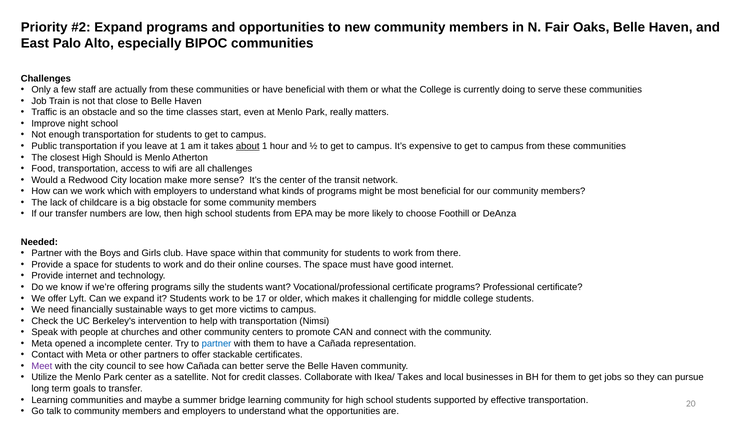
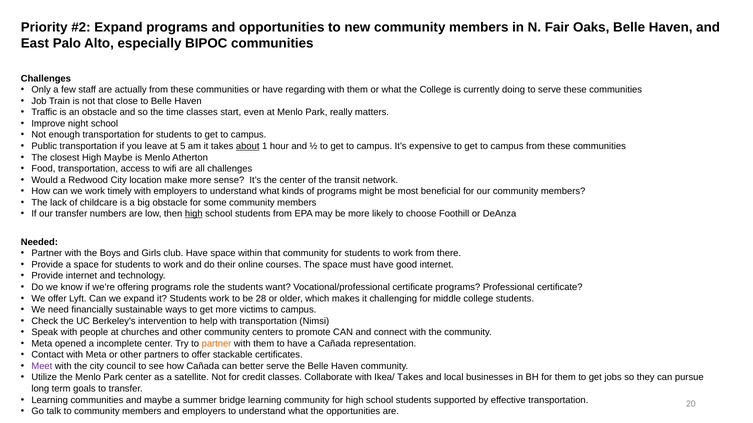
have beneficial: beneficial -> regarding
at 1: 1 -> 5
High Should: Should -> Maybe
work which: which -> timely
high at (194, 214) underline: none -> present
silly: silly -> role
17: 17 -> 28
partner at (217, 344) colour: blue -> orange
